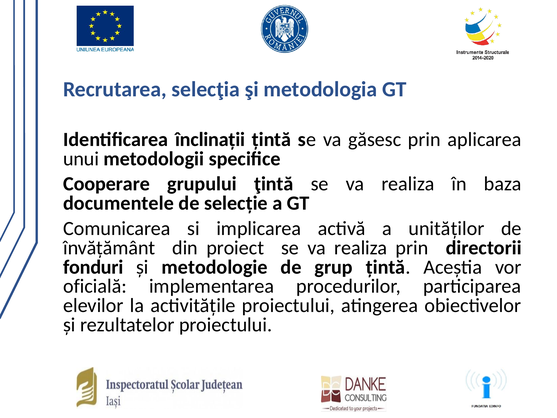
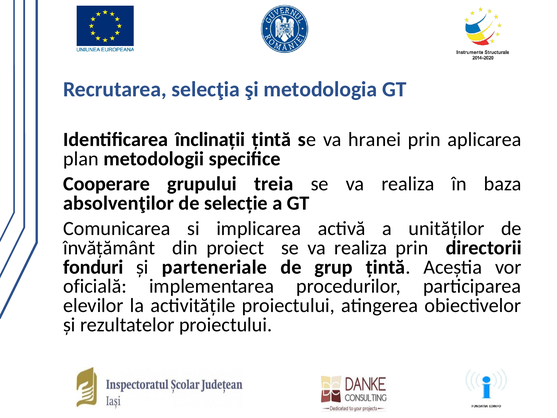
găsesc: găsesc -> hranei
unui: unui -> plan
ţintă: ţintă -> treia
documentele: documentele -> absolvenţilor
metodologie: metodologie -> parteneriale
